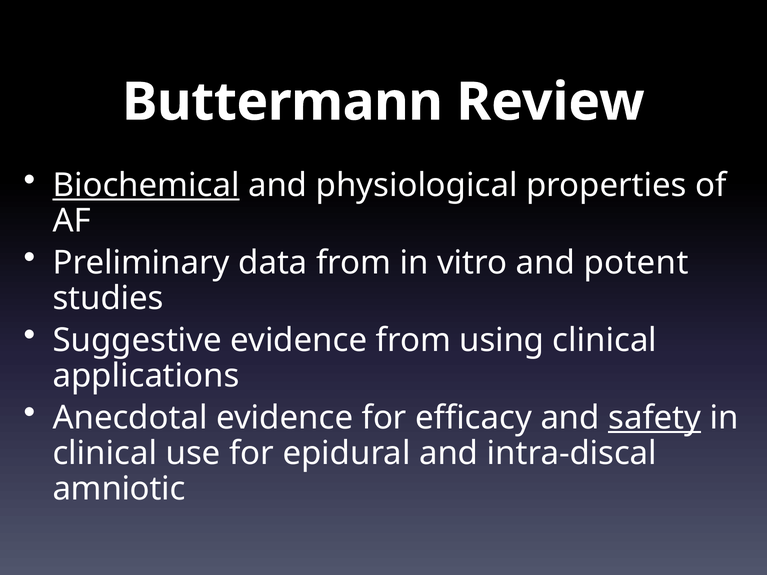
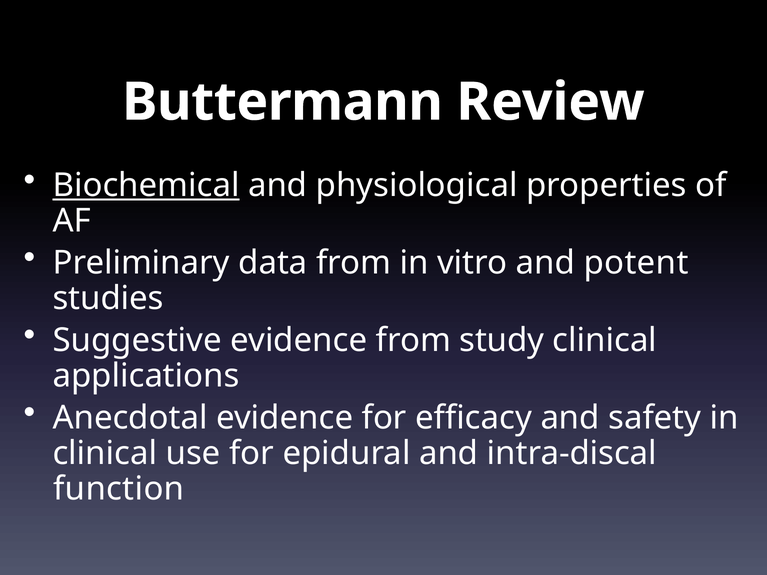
using: using -> study
safety underline: present -> none
amniotic: amniotic -> function
